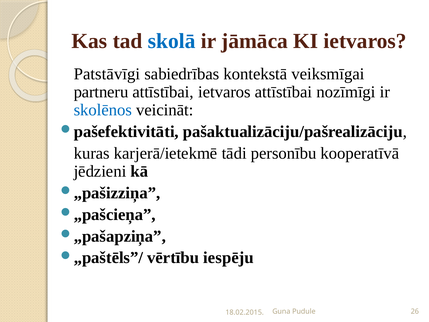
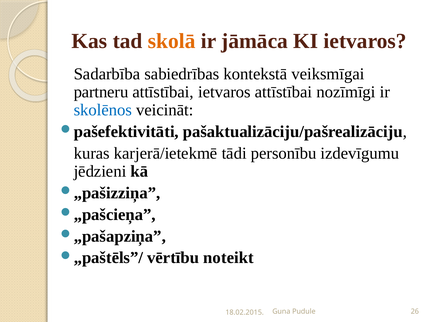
skolā colour: blue -> orange
Patstāvīgi: Patstāvīgi -> Sadarbība
kooperatīvā: kooperatīvā -> izdevīgumu
iespēju: iespēju -> noteikt
